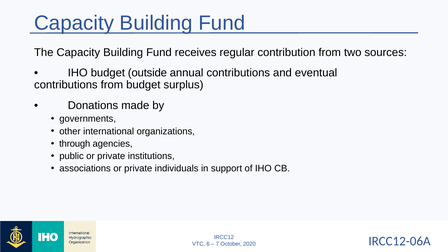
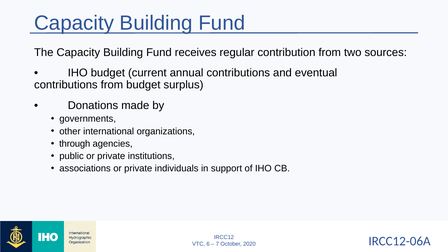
outside: outside -> current
